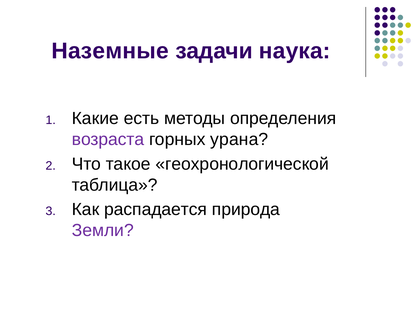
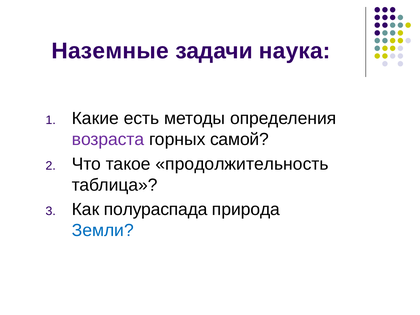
урана: урана -> самой
геохронологической: геохронологической -> продолжительность
распадается: распадается -> полураспада
Земли colour: purple -> blue
